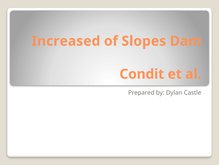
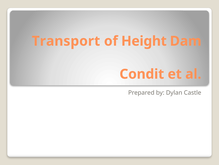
Increased: Increased -> Transport
Slopes: Slopes -> Height
